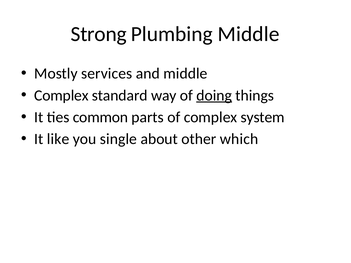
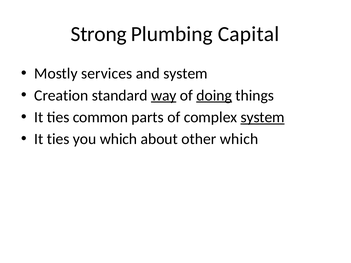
Plumbing Middle: Middle -> Capital
and middle: middle -> system
Complex at (61, 95): Complex -> Creation
way underline: none -> present
system at (263, 117) underline: none -> present
like at (58, 139): like -> ties
you single: single -> which
